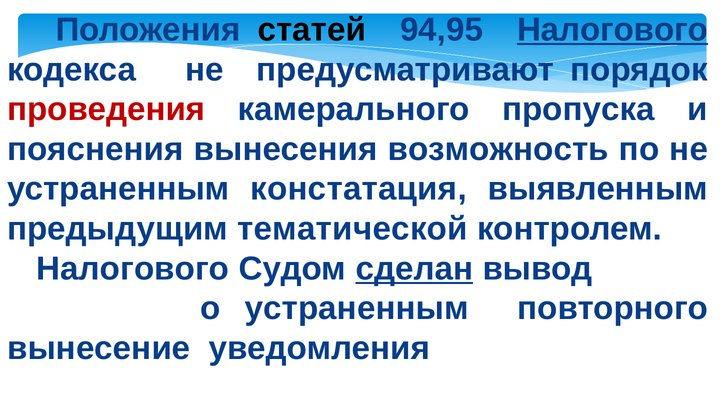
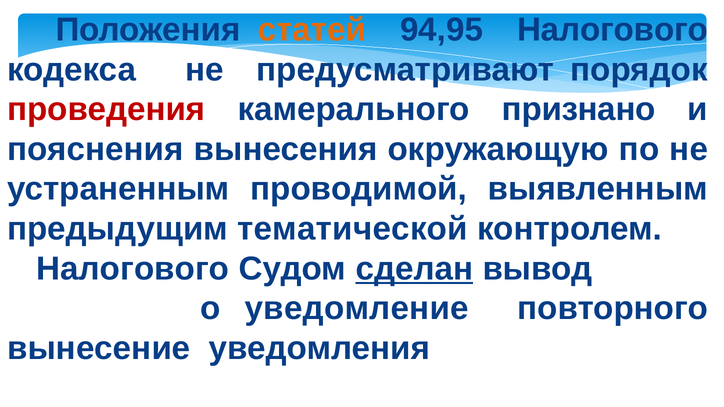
статей colour: black -> orange
Налогового at (613, 30) underline: present -> none
пропуска: пропуска -> признано
возможность: возможность -> окружающую
констатация: констатация -> проводимой
о устраненным: устраненным -> уведомление
